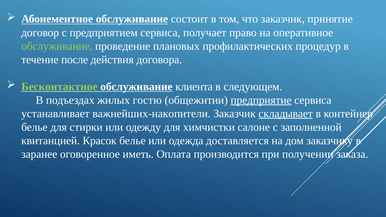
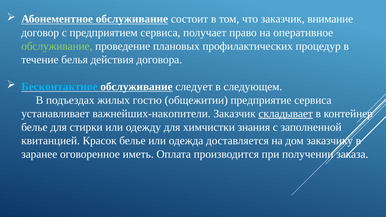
принятие: принятие -> внимание
после: после -> белья
Бесконтактное colour: light green -> light blue
клиента: клиента -> следует
предприятие underline: present -> none
салоне: салоне -> знания
